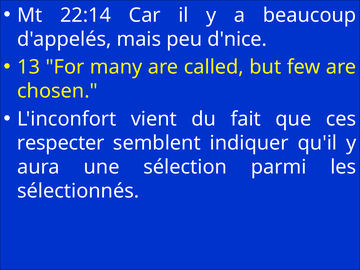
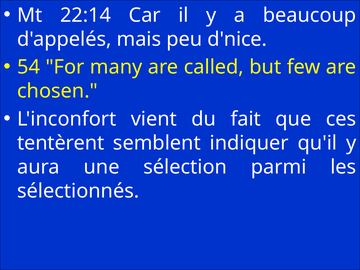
13: 13 -> 54
respecter: respecter -> tentèrent
